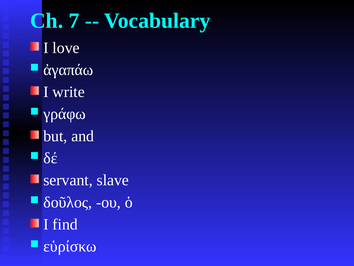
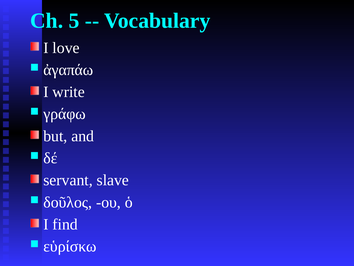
7: 7 -> 5
